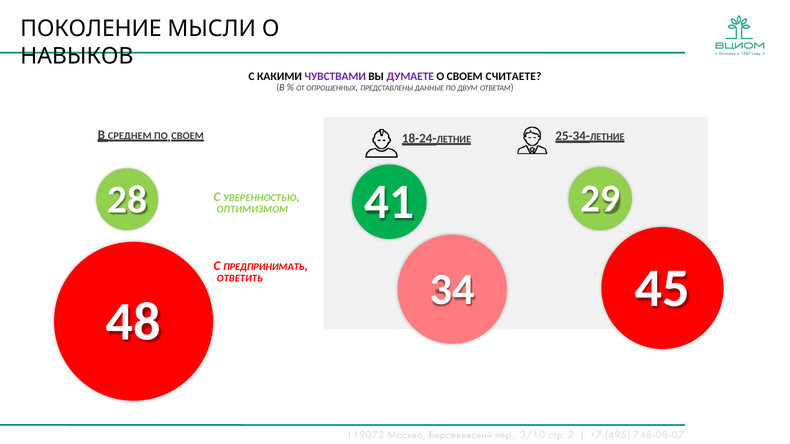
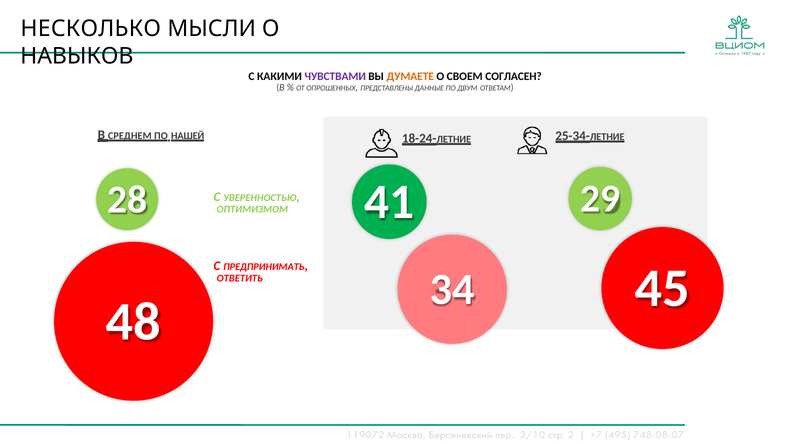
ПОКОЛЕНИЕ: ПОКОЛЕНИЕ -> НЕСКОЛЬКО
ДУМАЕТЕ colour: purple -> orange
СЧИТАЕТЕ: СЧИТАЕТЕ -> СОГЛАСЕН
ПО СВОЕМ: СВОЕМ -> НАШЕЙ
